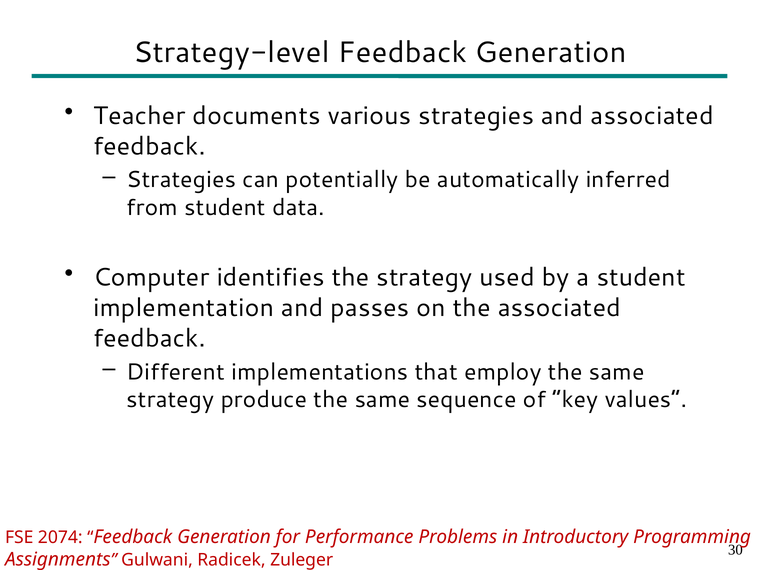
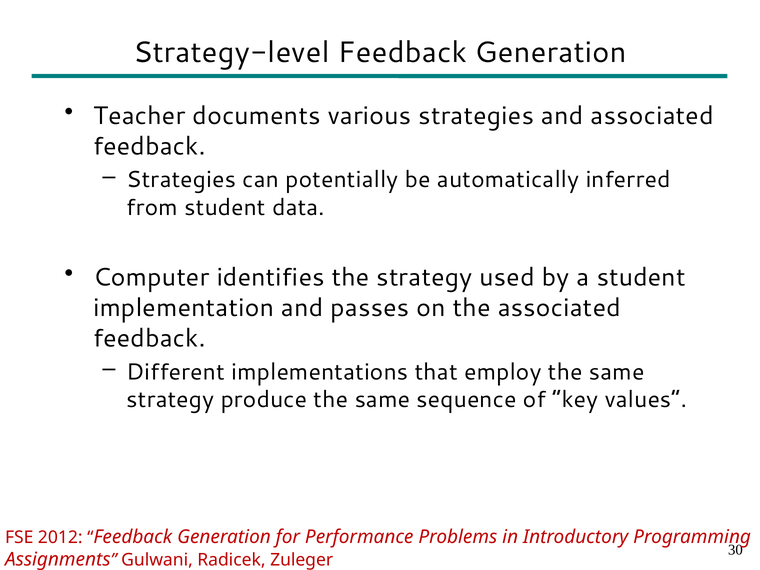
2074: 2074 -> 2012
